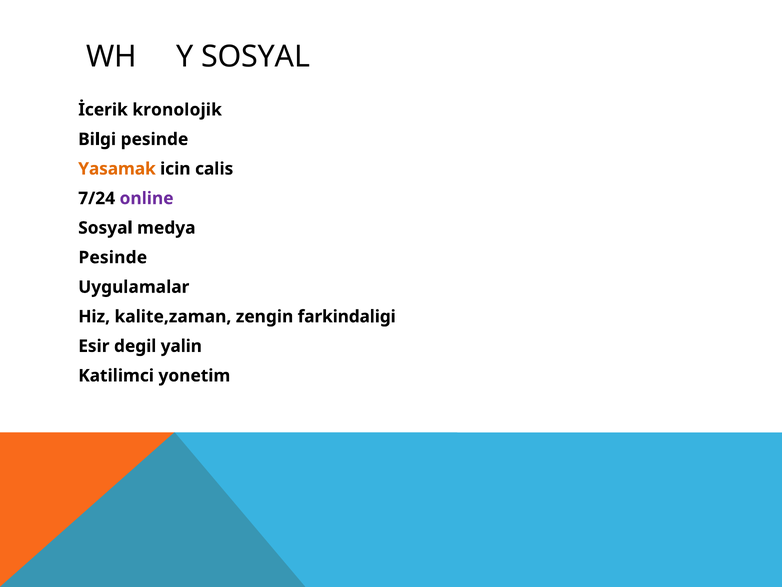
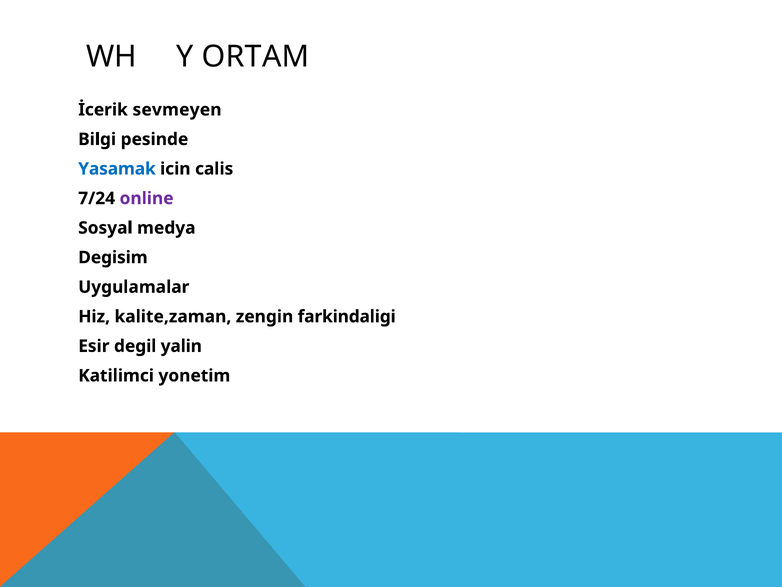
Y SOSYAL: SOSYAL -> ORTAM
kronolojik: kronolojik -> sevmeyen
Yasamak colour: orange -> blue
Pesinde at (113, 257): Pesinde -> Degisim
